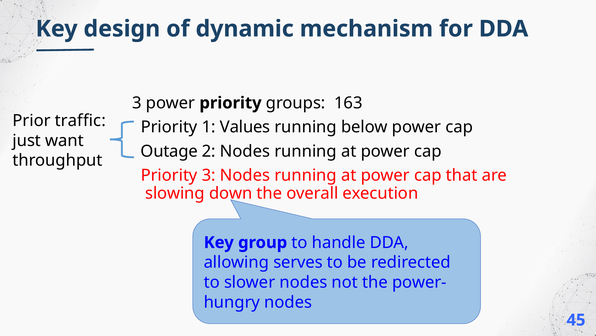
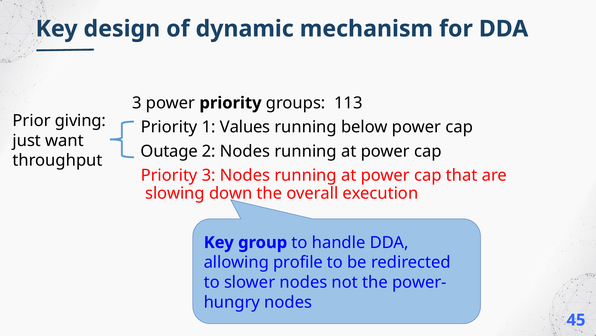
6 at (348, 103): 6 -> 1
traffic: traffic -> giving
serves: serves -> profile
